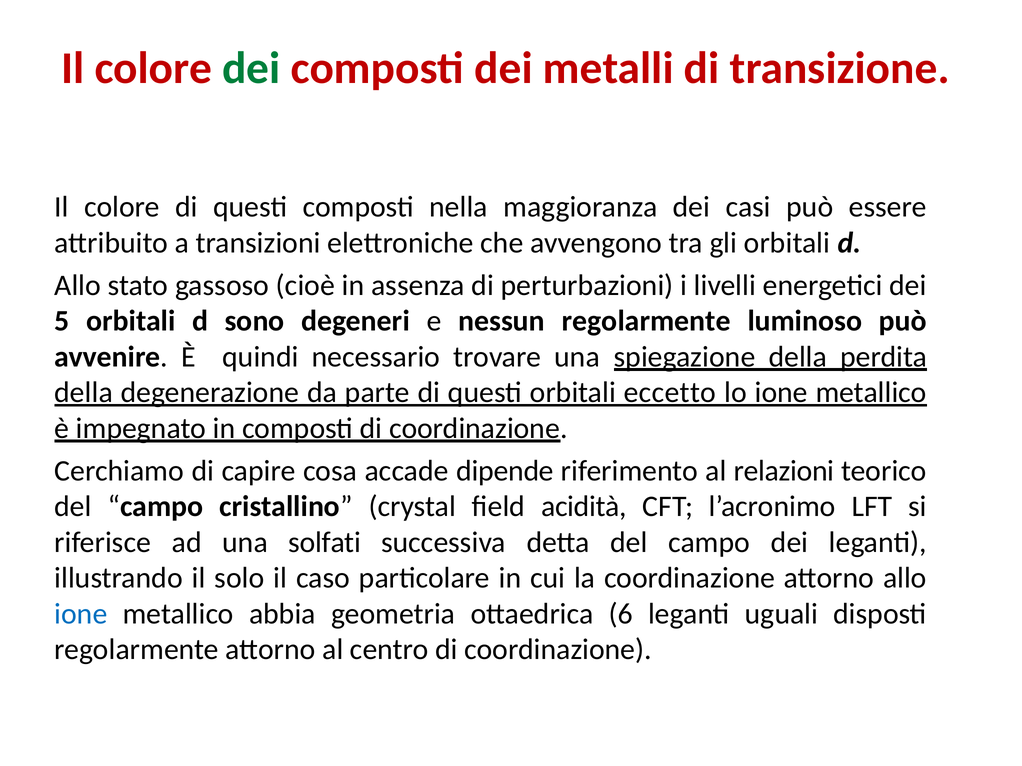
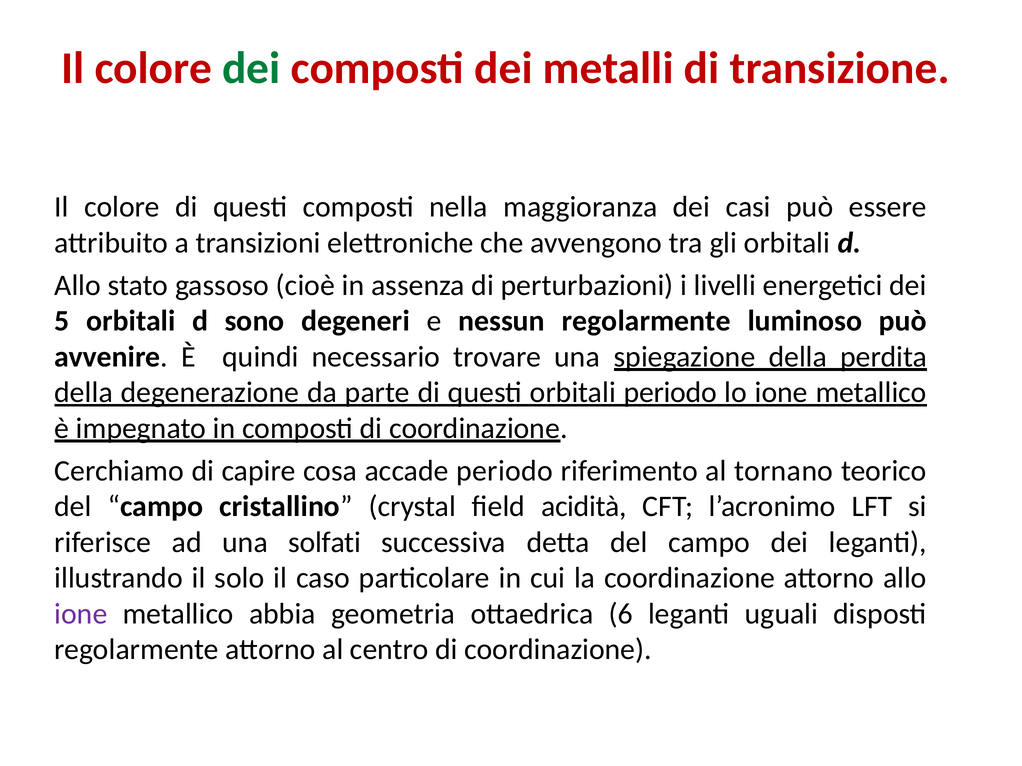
orbitali eccetto: eccetto -> periodo
accade dipende: dipende -> periodo
relazioni: relazioni -> tornano
ione at (81, 614) colour: blue -> purple
